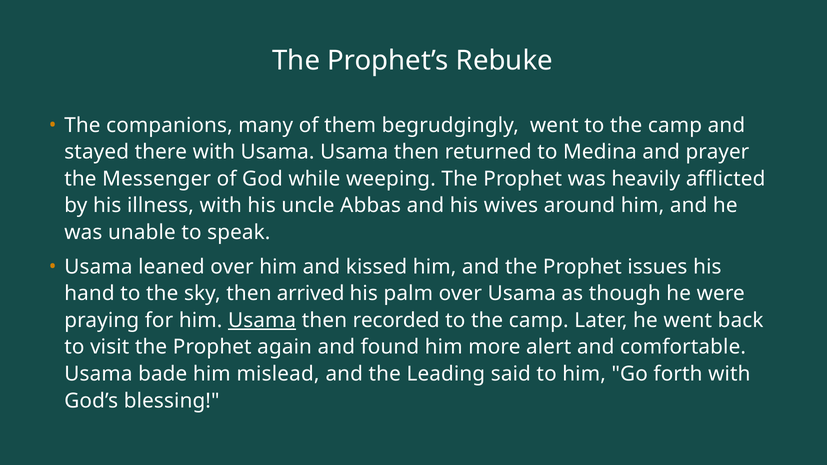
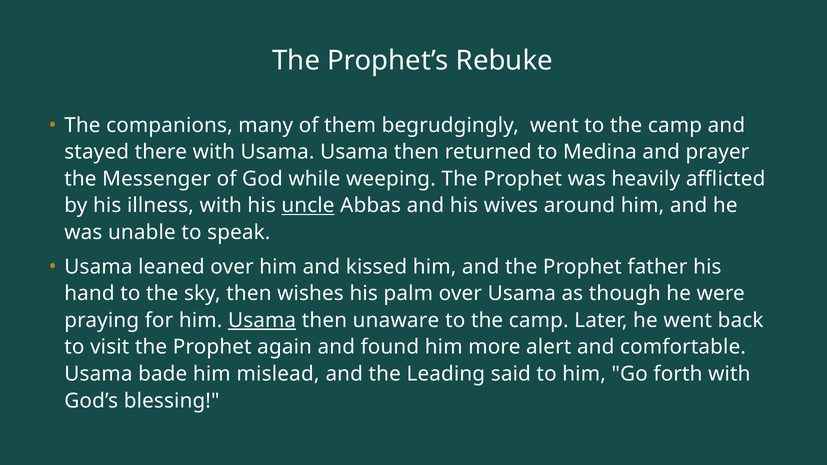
uncle underline: none -> present
issues: issues -> father
arrived: arrived -> wishes
recorded: recorded -> unaware
